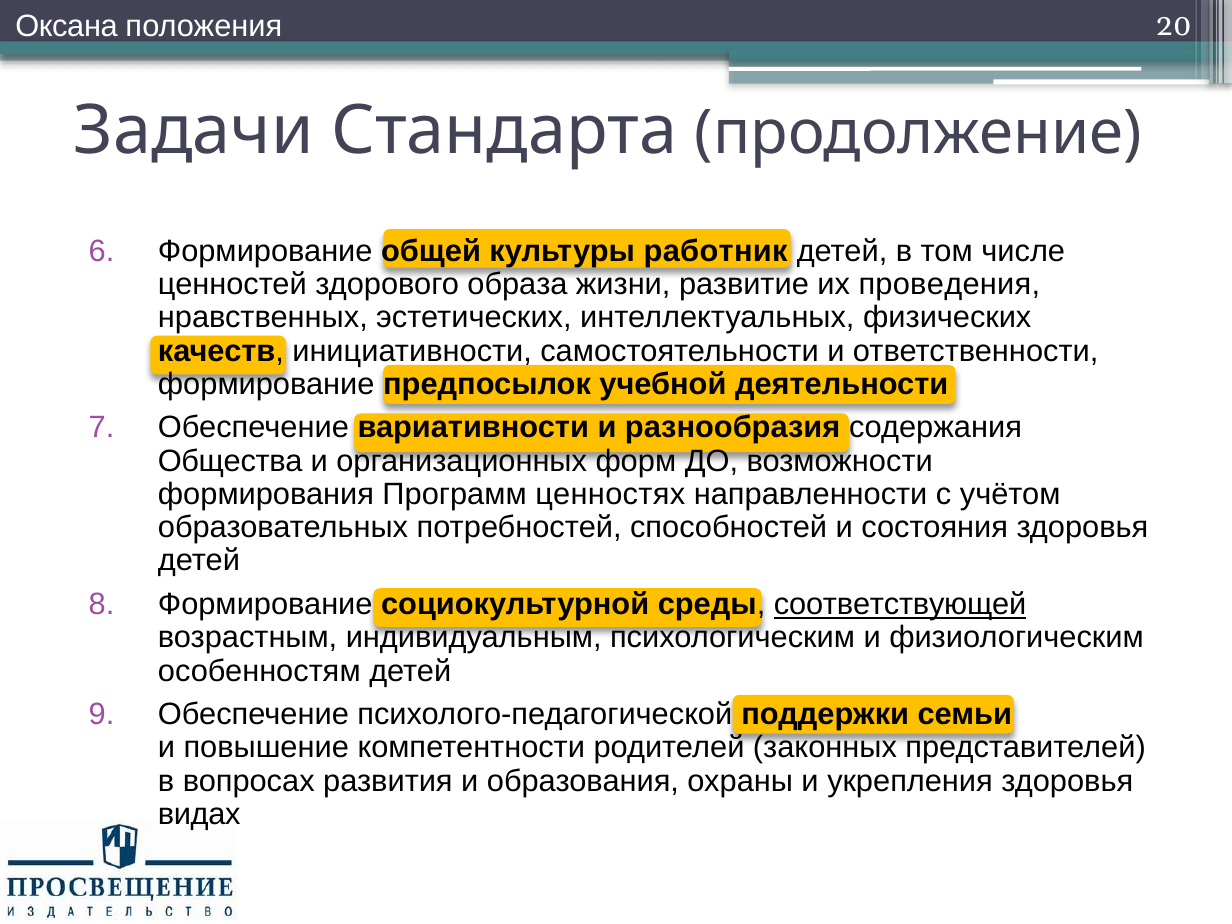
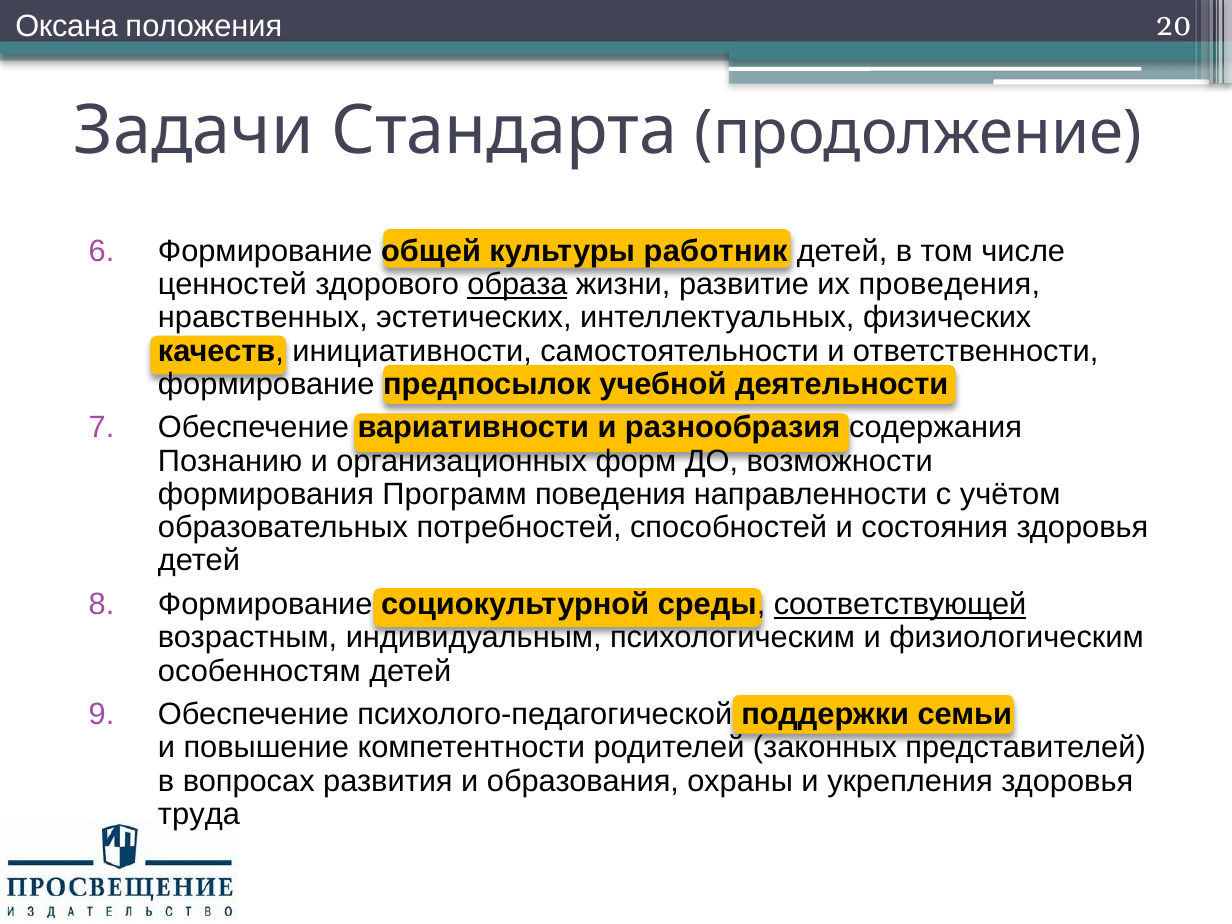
образа underline: none -> present
Общества: Общества -> Познанию
ценностях: ценностях -> поведения
видах: видах -> труда
